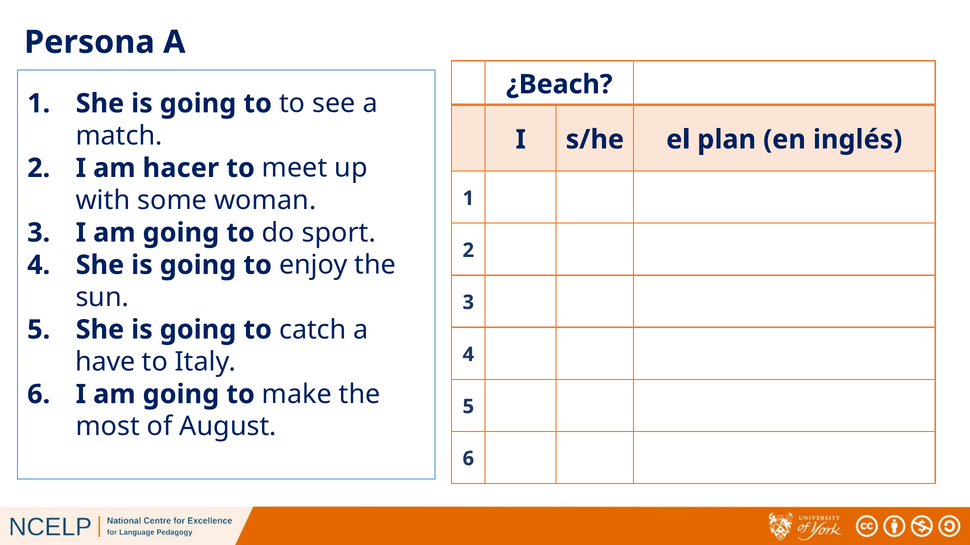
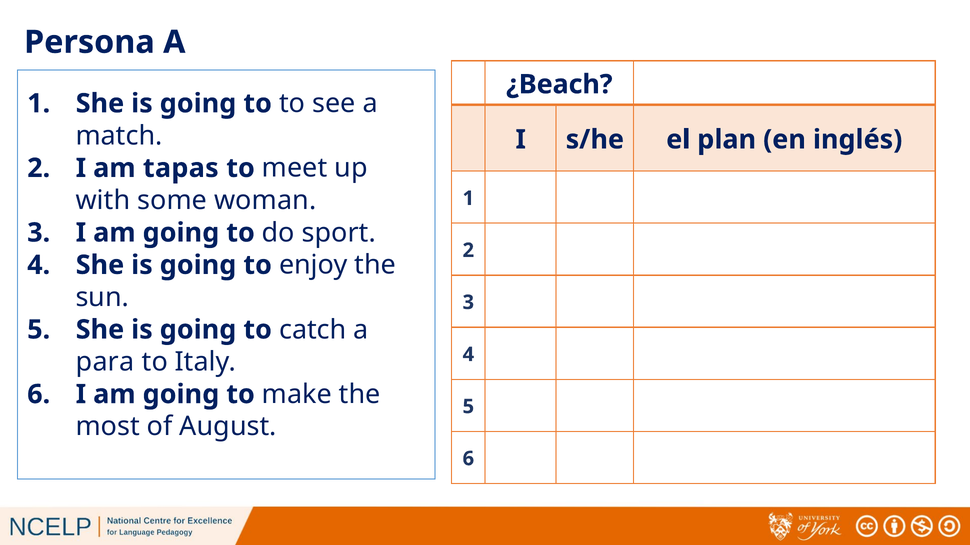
hacer: hacer -> tapas
have: have -> para
